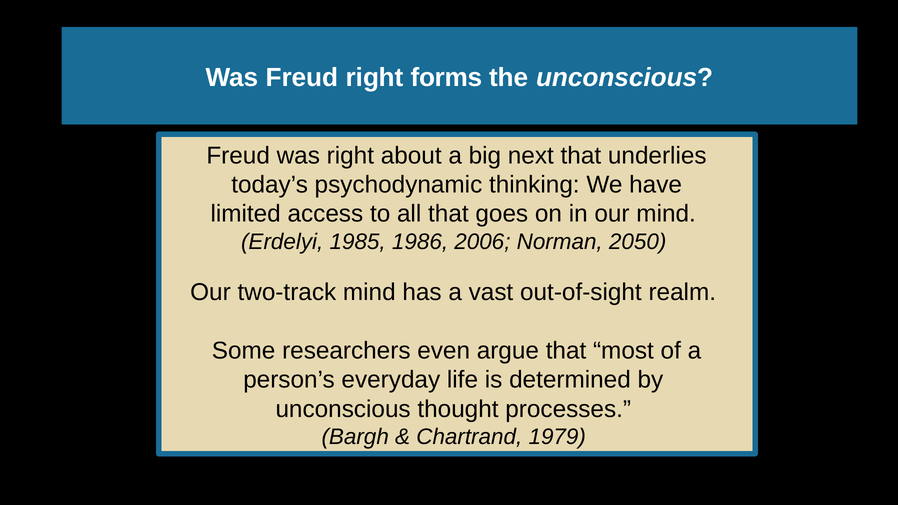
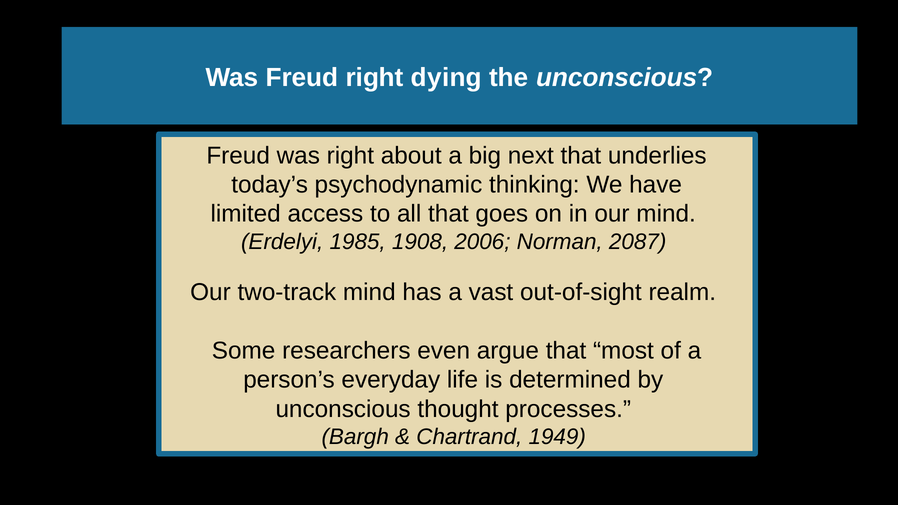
forms: forms -> dying
1986: 1986 -> 1908
2050: 2050 -> 2087
1979: 1979 -> 1949
